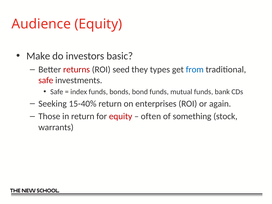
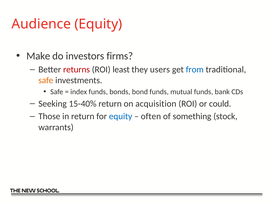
basic: basic -> firms
seed: seed -> least
types: types -> users
safe at (46, 80) colour: red -> orange
enterprises: enterprises -> acquisition
again: again -> could
equity at (121, 116) colour: red -> blue
